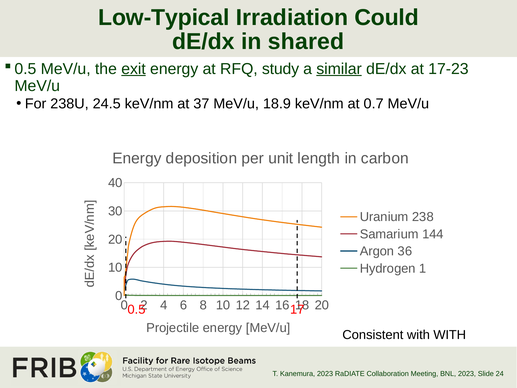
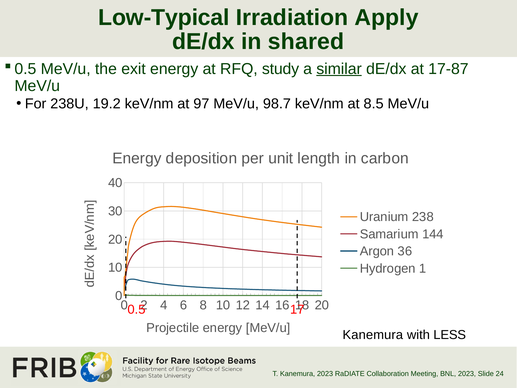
Could: Could -> Apply
exit underline: present -> none
17-23: 17-23 -> 17-87
24.5: 24.5 -> 19.2
37: 37 -> 97
18.9: 18.9 -> 98.7
0.7: 0.7 -> 8.5
Consistent at (373, 335): Consistent -> Kanemura
with WITH: WITH -> LESS
